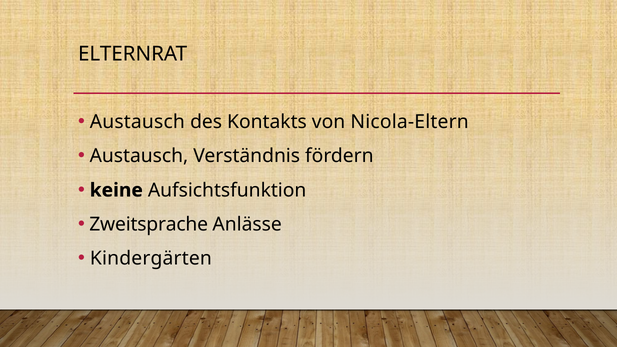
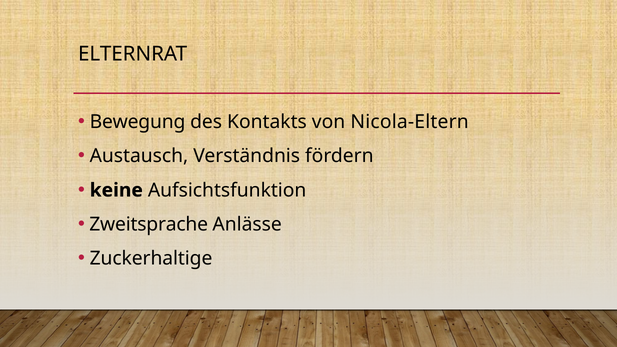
Austausch at (137, 122): Austausch -> Bewegung
Kindergärten: Kindergärten -> Zuckerhaltige
